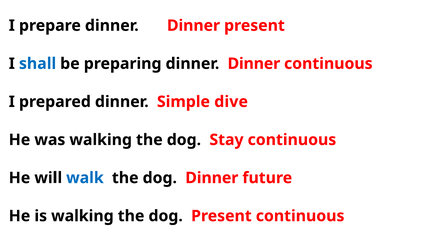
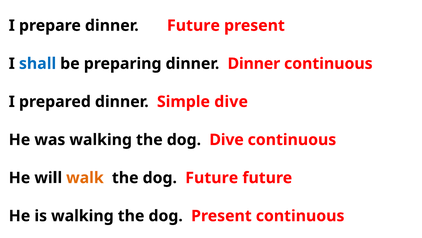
prepare dinner Dinner: Dinner -> Future
dog Stay: Stay -> Dive
walk colour: blue -> orange
dog Dinner: Dinner -> Future
